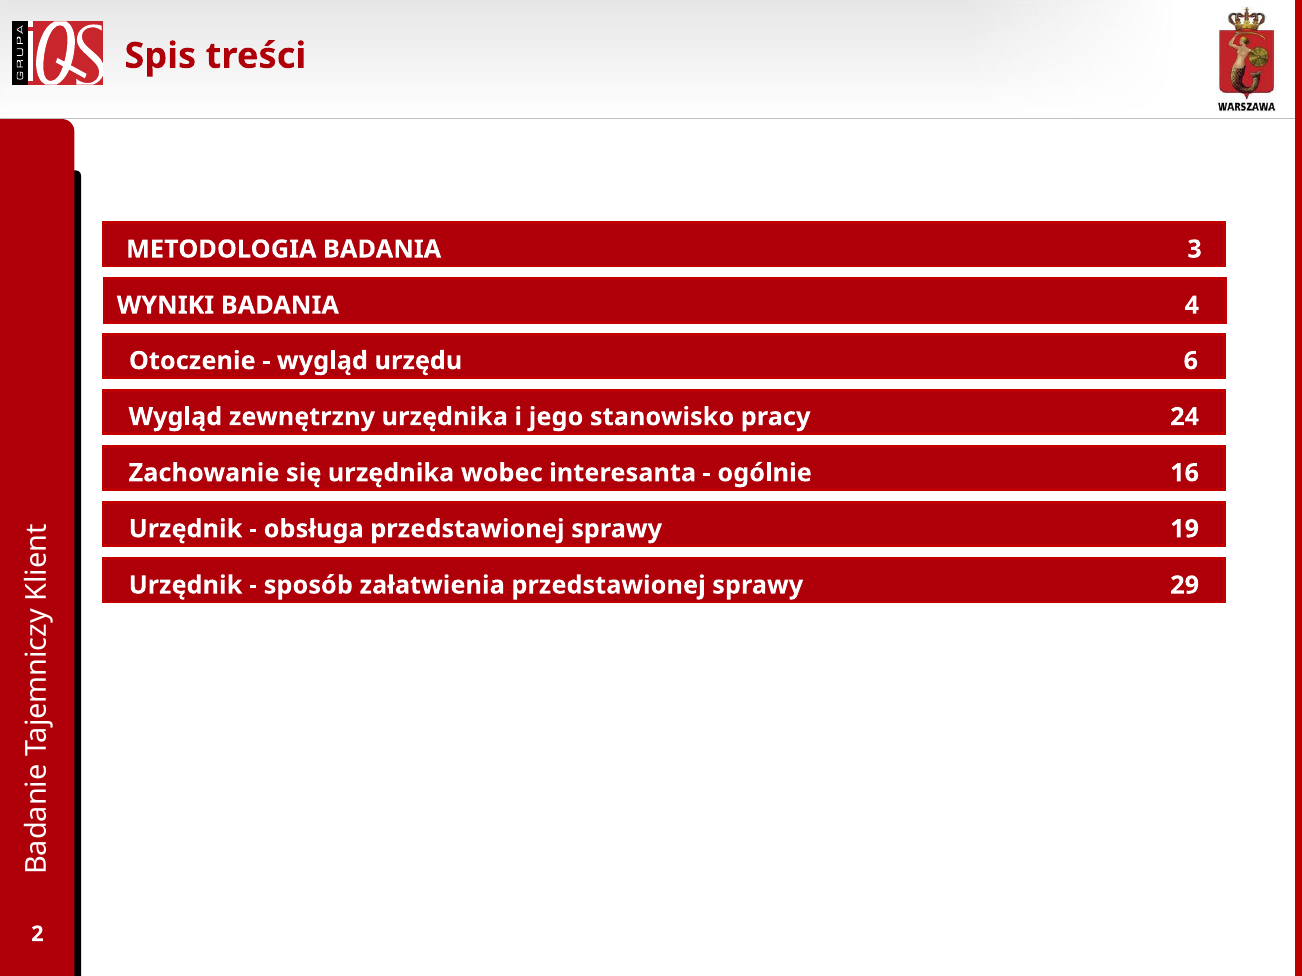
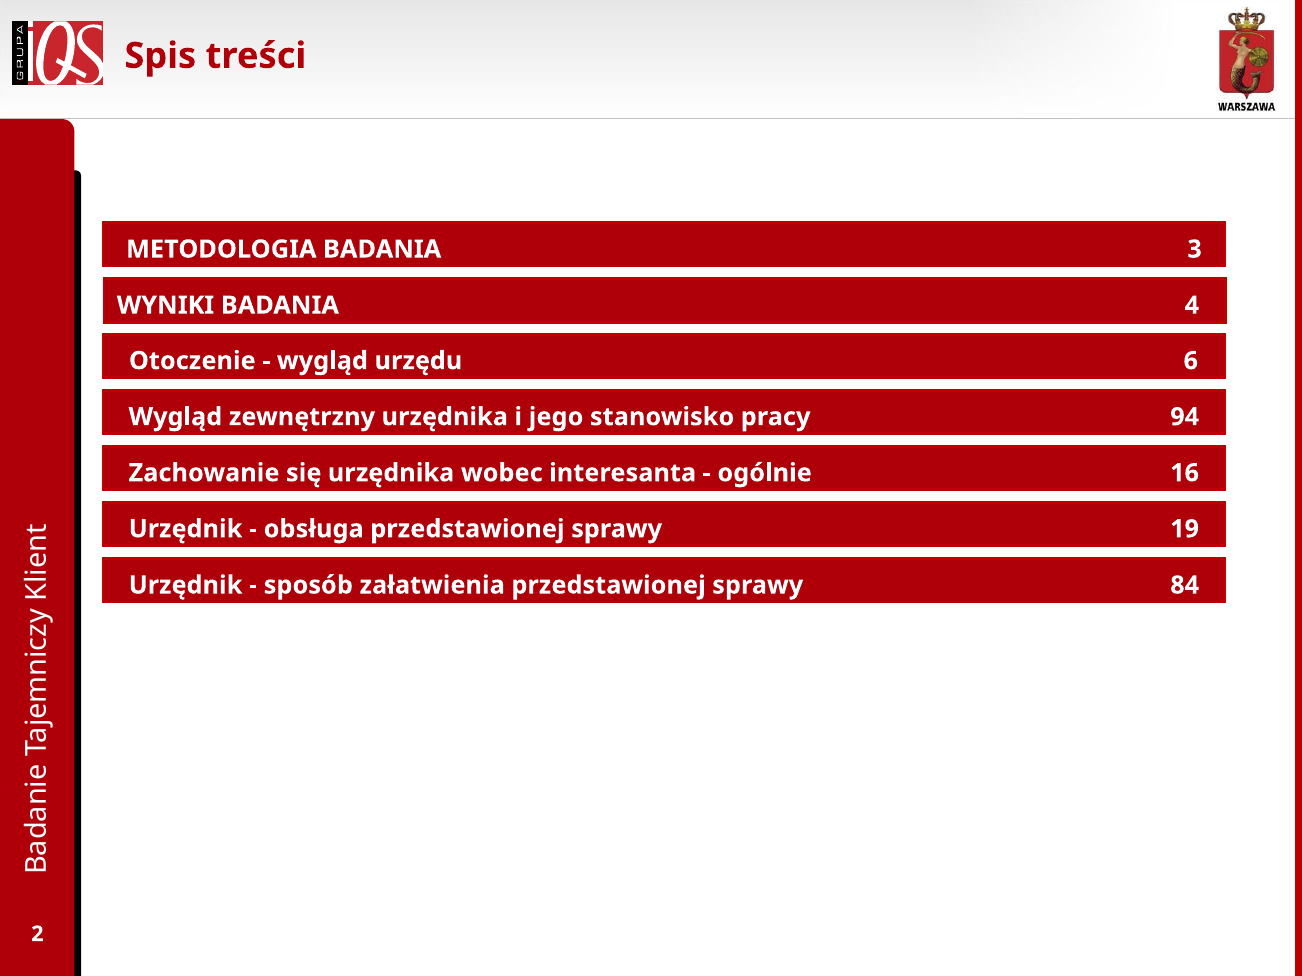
24: 24 -> 94
29: 29 -> 84
